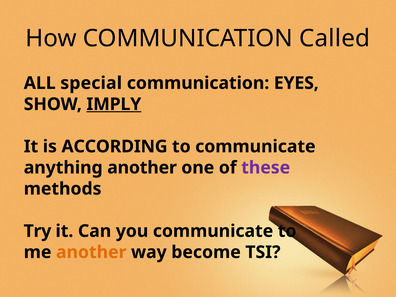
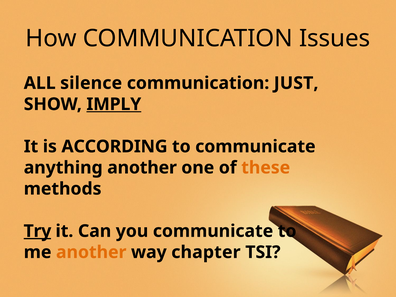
Called: Called -> Issues
special: special -> silence
EYES: EYES -> JUST
these colour: purple -> orange
Try underline: none -> present
become: become -> chapter
